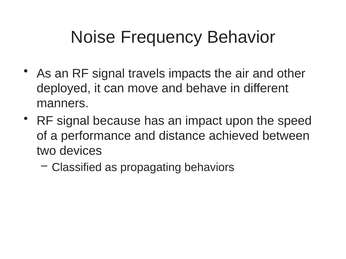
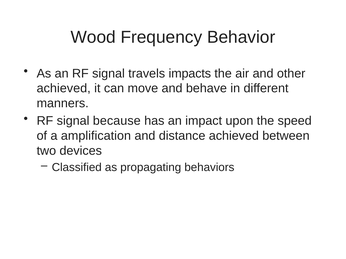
Noise: Noise -> Wood
deployed at (64, 89): deployed -> achieved
performance: performance -> amplification
